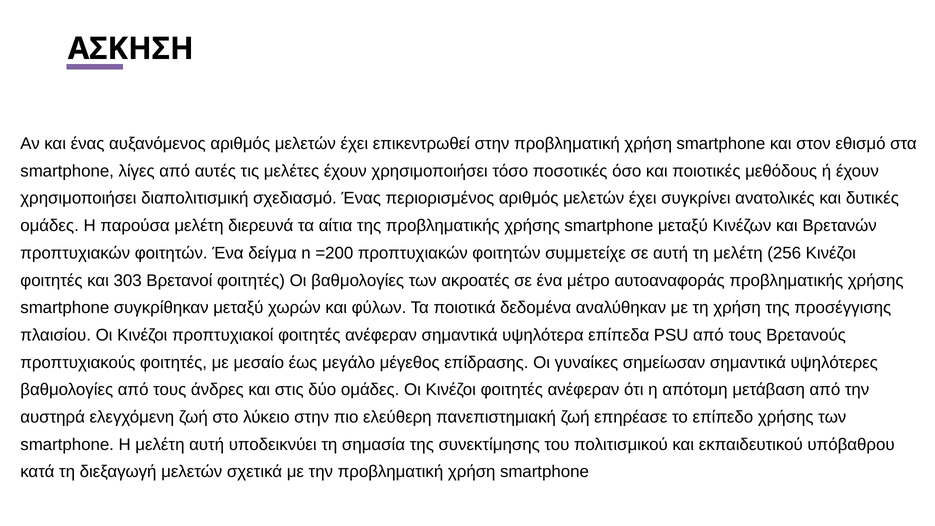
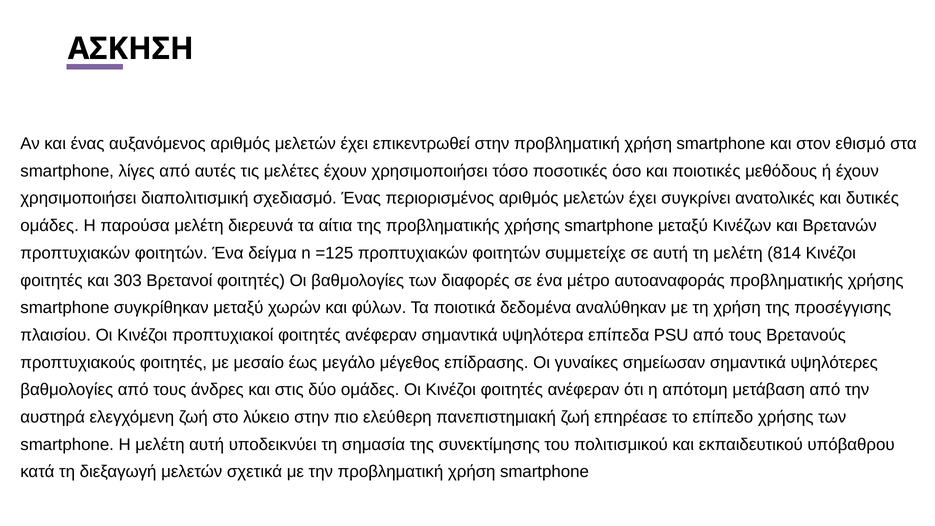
=200: =200 -> =125
256: 256 -> 814
ακροατές: ακροατές -> διαφορές
